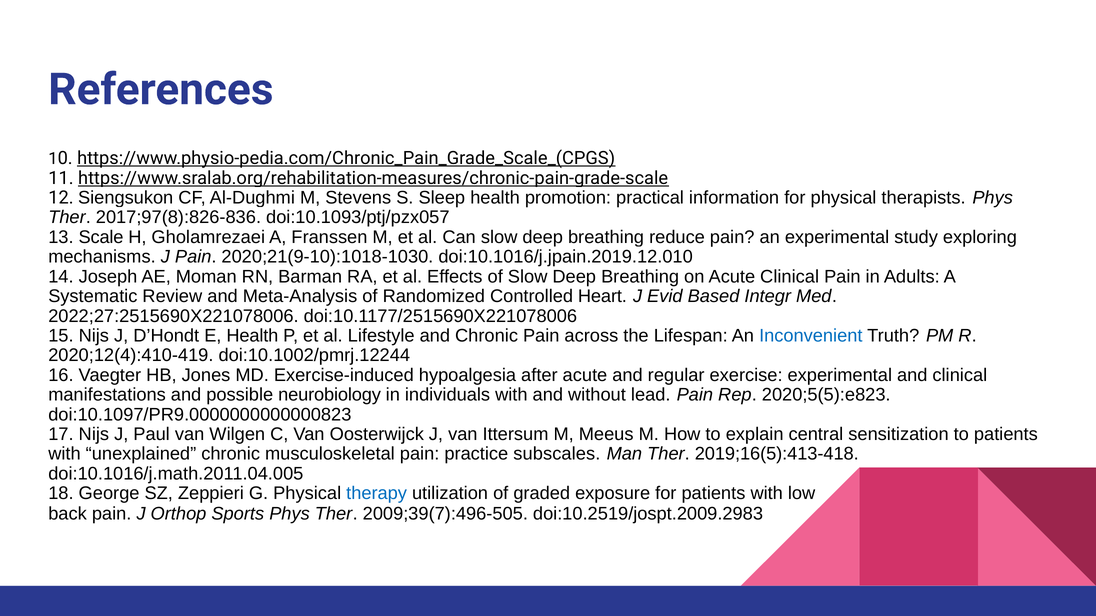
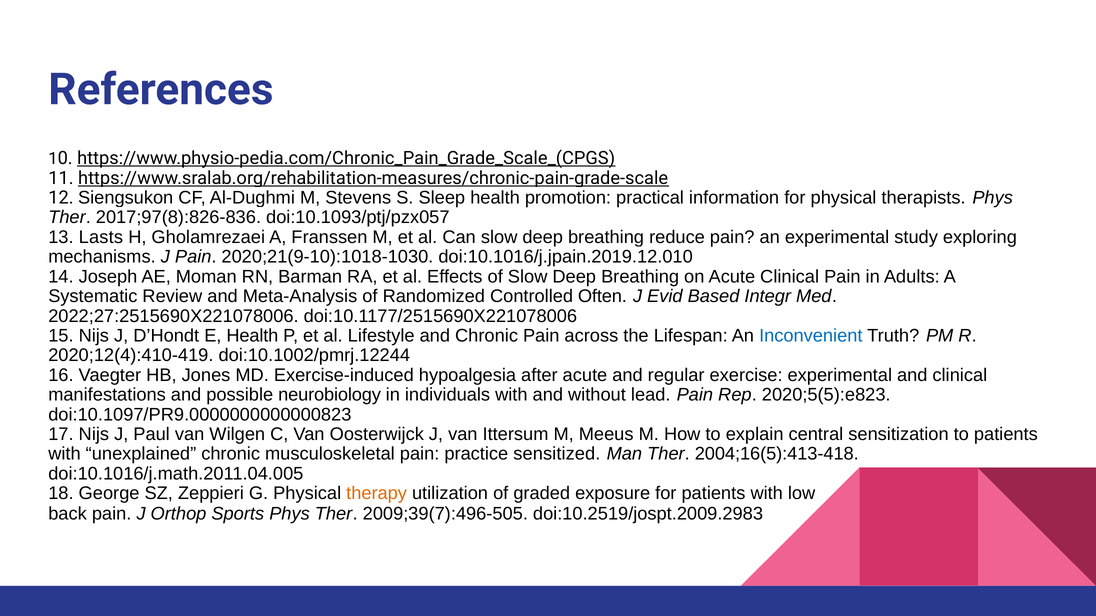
Scale: Scale -> Lasts
Heart: Heart -> Often
subscales: subscales -> sensitized
2019;16(5):413-418: 2019;16(5):413-418 -> 2004;16(5):413-418
therapy colour: blue -> orange
